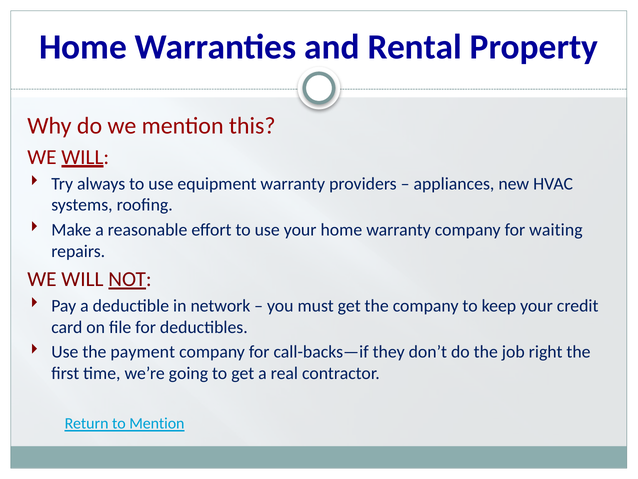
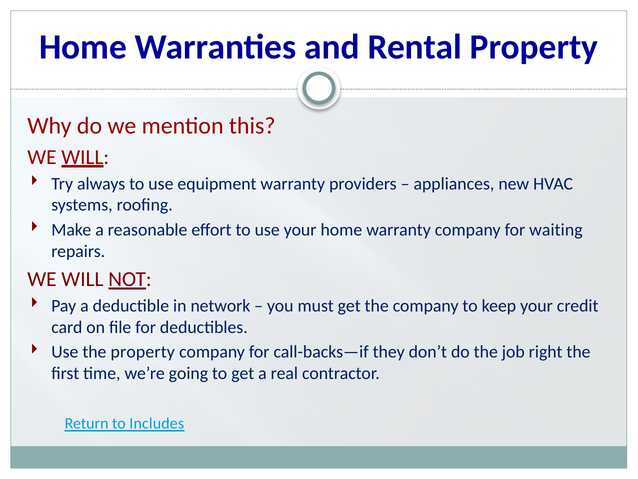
the payment: payment -> property
to Mention: Mention -> Includes
